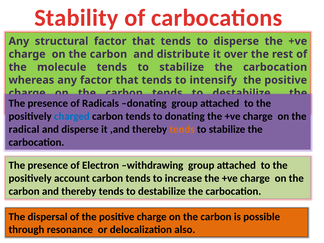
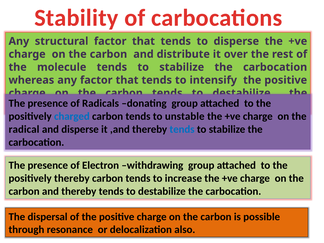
to donating: donating -> unstable
tends at (182, 129) colour: orange -> blue
positively account: account -> thereby
